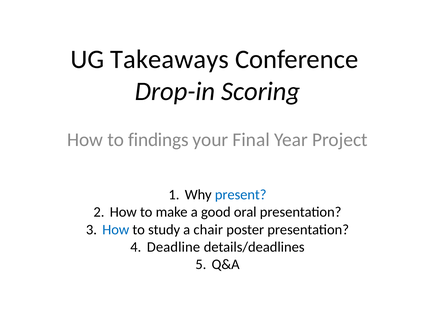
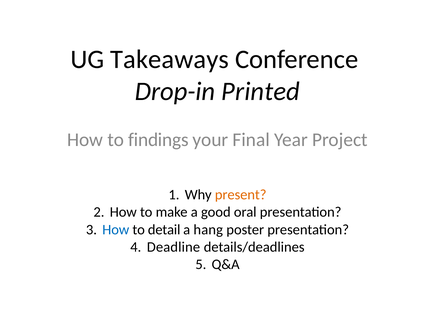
Scoring: Scoring -> Printed
present colour: blue -> orange
study: study -> detail
chair: chair -> hang
